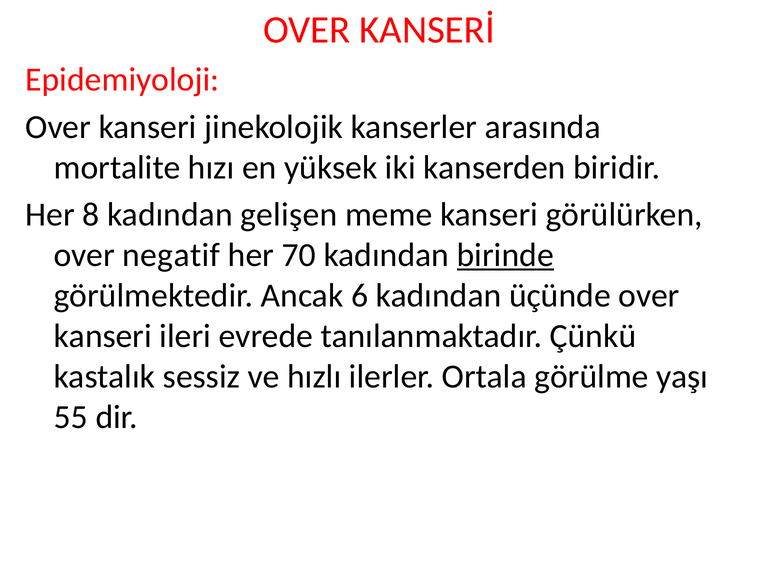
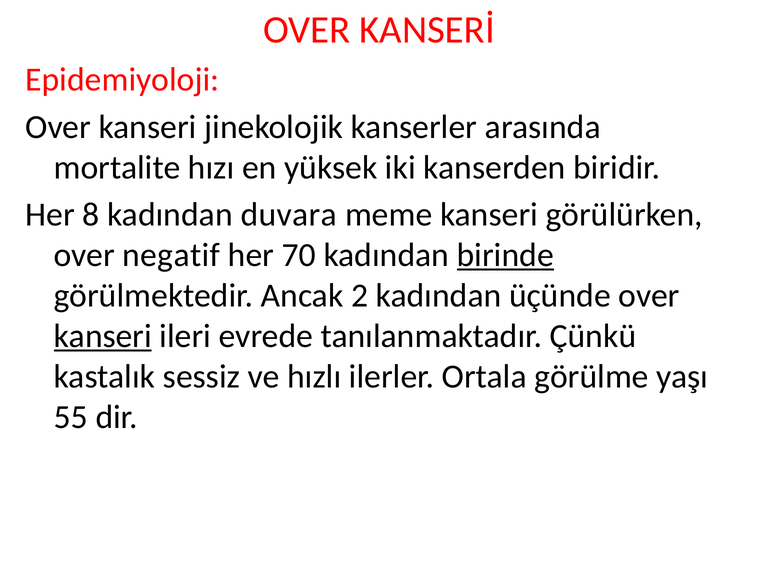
gelişen: gelişen -> duvara
6: 6 -> 2
kanseri at (103, 336) underline: none -> present
